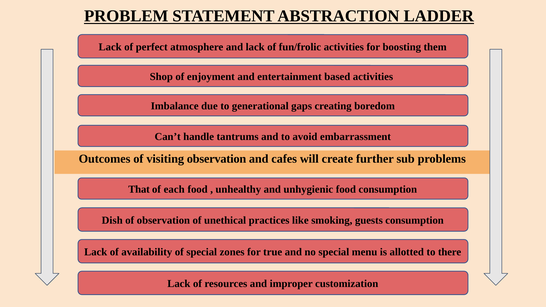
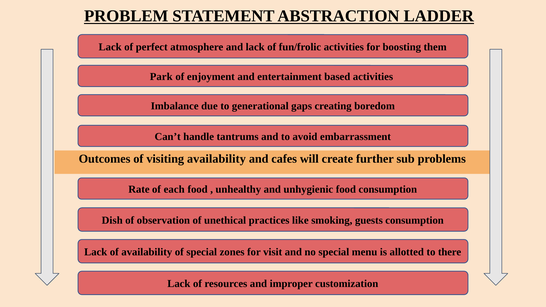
Shop: Shop -> Park
visiting observation: observation -> availability
That: That -> Rate
true: true -> visit
